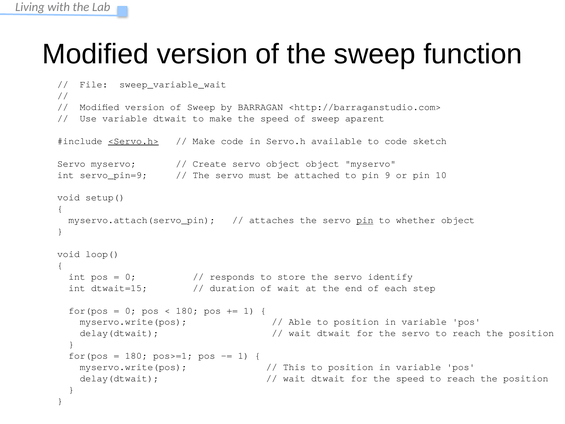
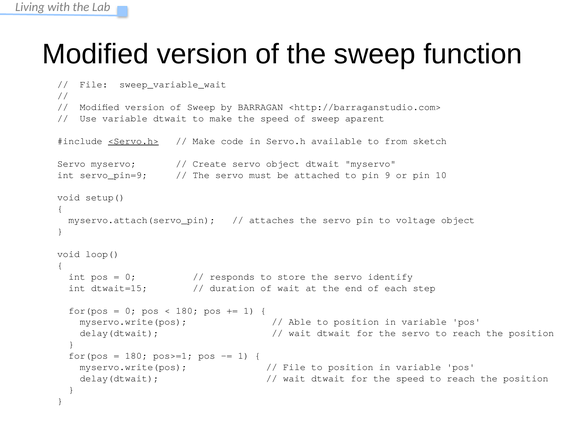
to code: code -> from
object object: object -> dtwait
pin at (365, 220) underline: present -> none
whether: whether -> voltage
This at (294, 367): This -> File
